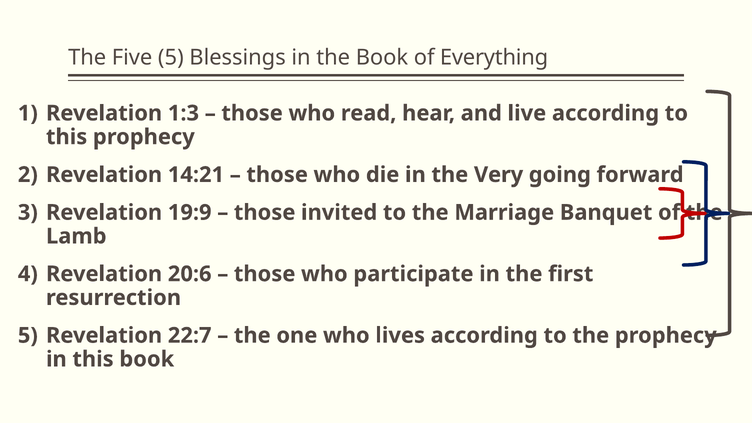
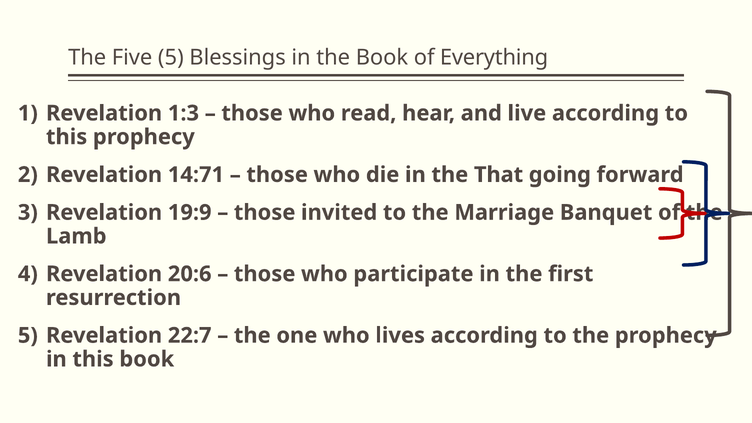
14:21: 14:21 -> 14:71
Very: Very -> That
